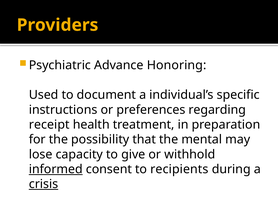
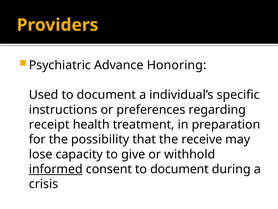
mental: mental -> receive
consent to recipients: recipients -> document
crisis underline: present -> none
